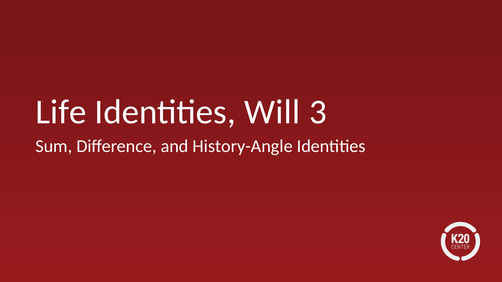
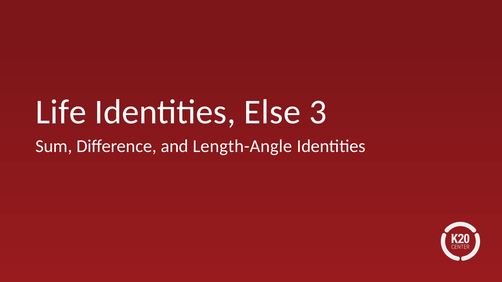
Will: Will -> Else
History-Angle: History-Angle -> Length-Angle
